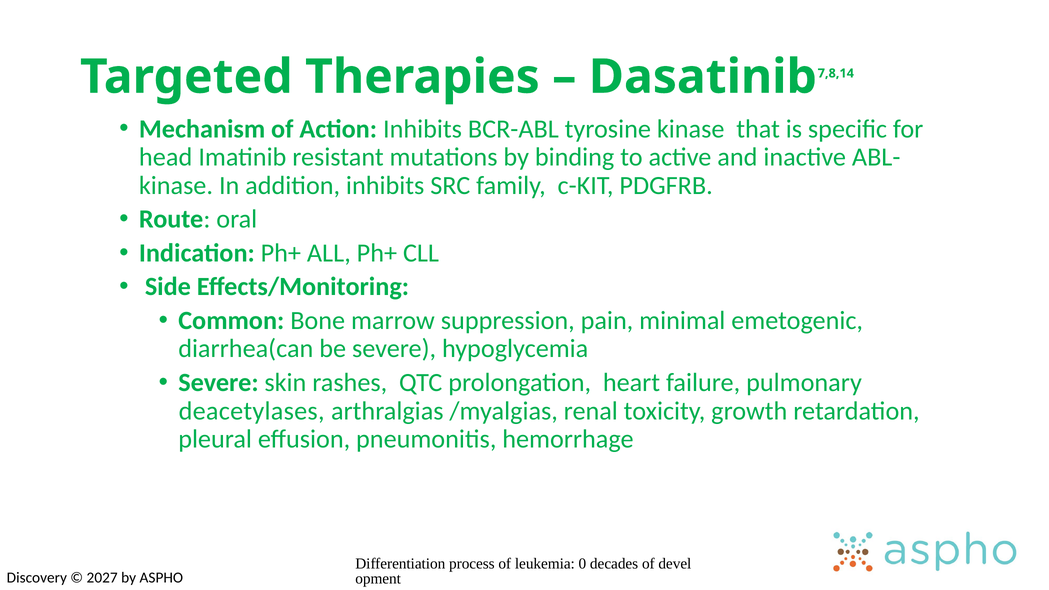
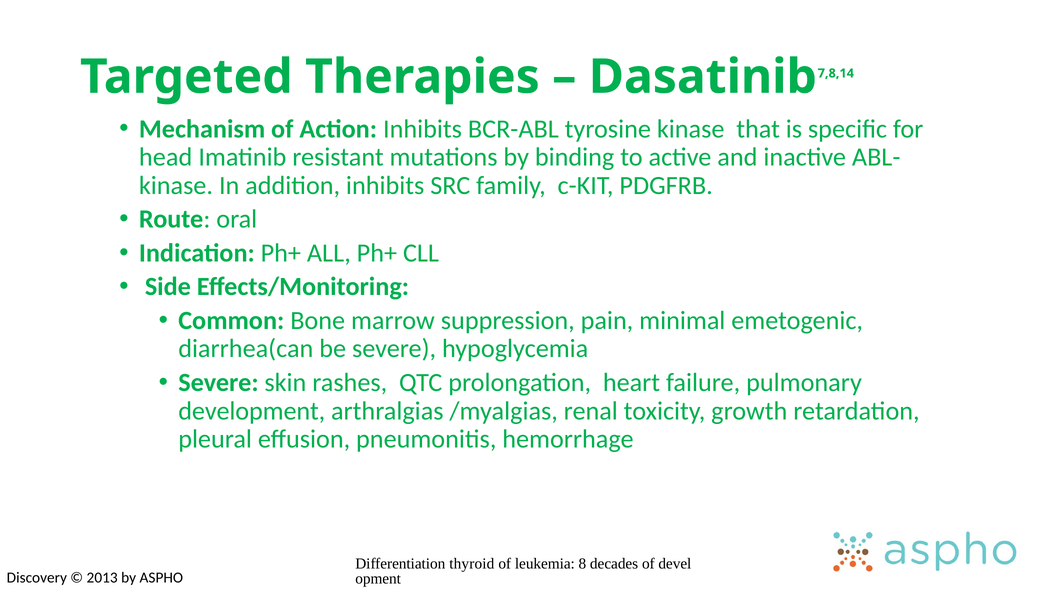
deacetylases: deacetylases -> development
process: process -> thyroid
0: 0 -> 8
2027: 2027 -> 2013
